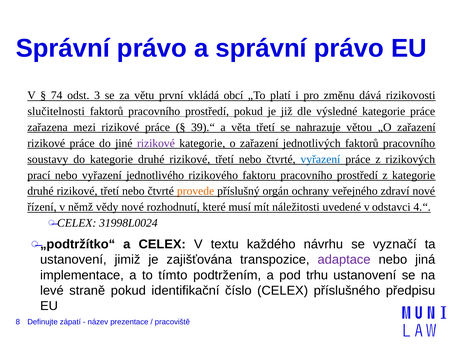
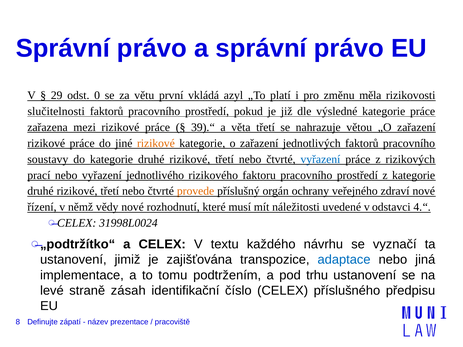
74: 74 -> 29
3: 3 -> 0
obcí: obcí -> azyl
dává: dává -> měla
rizikové at (156, 143) colour: purple -> orange
adaptace colour: purple -> blue
tímto: tímto -> tomu
straně pokud: pokud -> zásah
